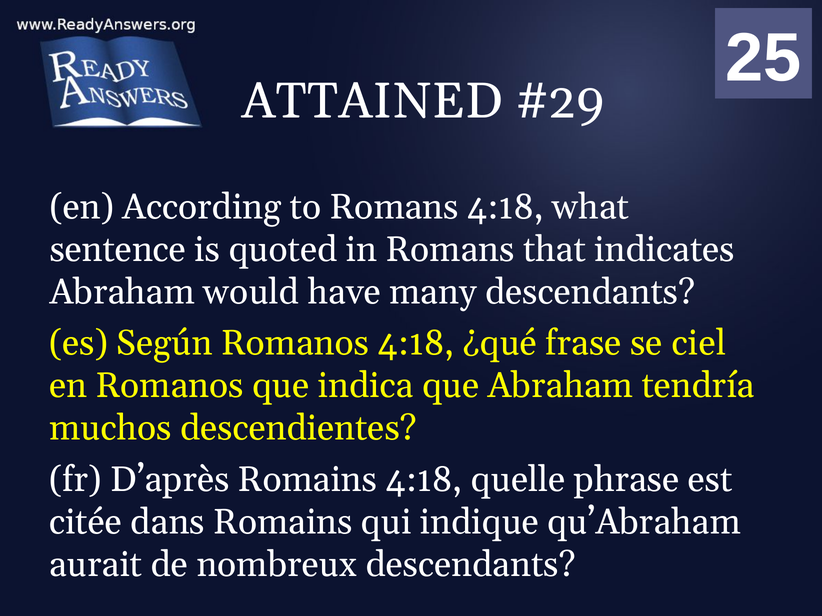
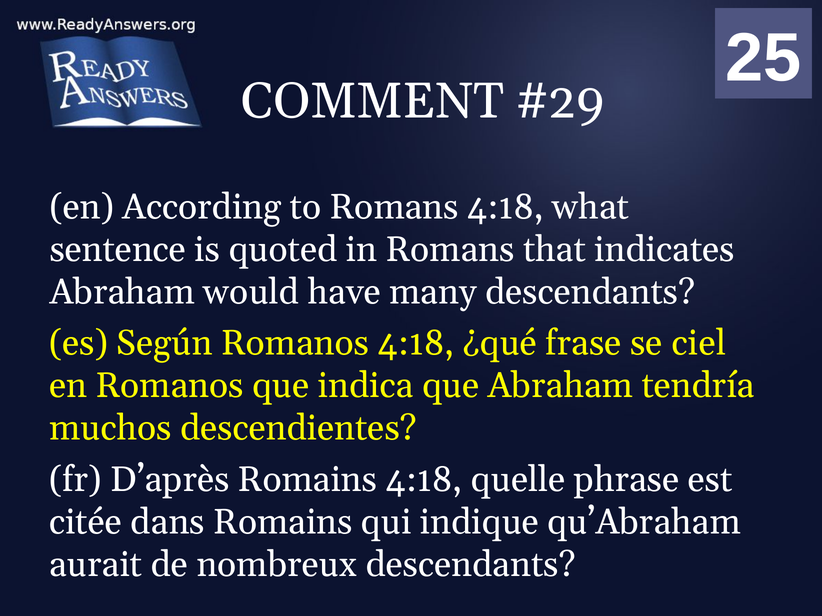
ATTAINED: ATTAINED -> COMMENT
